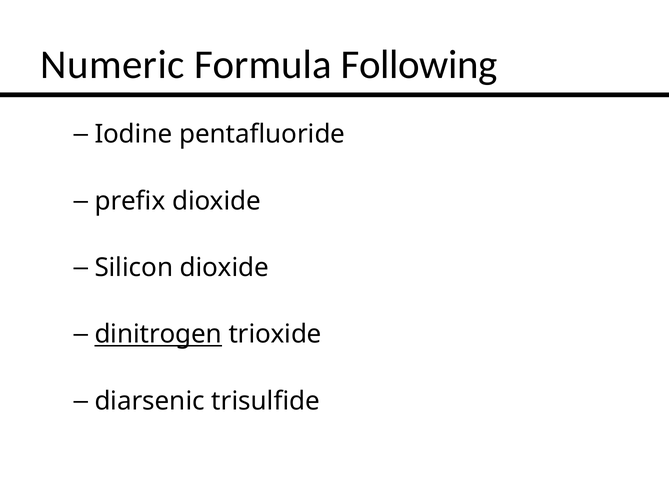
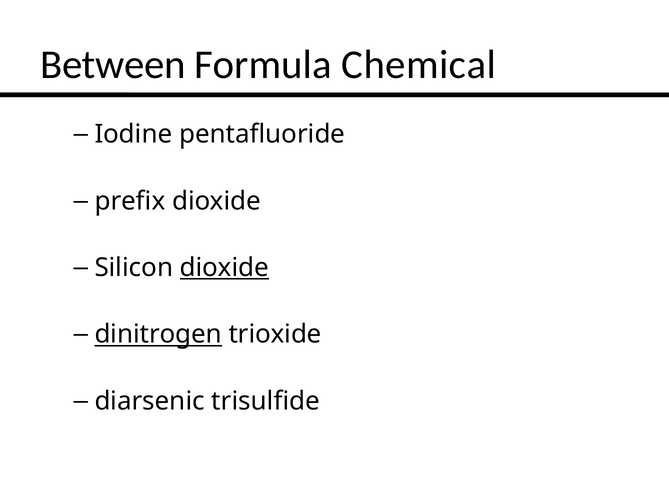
Numeric: Numeric -> Between
Following: Following -> Chemical
dioxide at (224, 268) underline: none -> present
